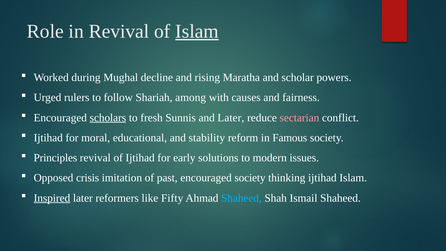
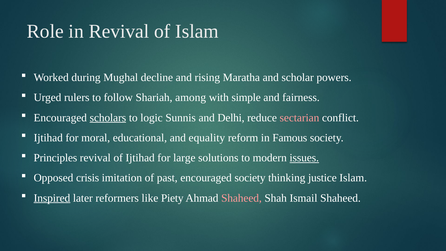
Islam at (197, 31) underline: present -> none
causes: causes -> simple
fresh: fresh -> logic
and Later: Later -> Delhi
stability: stability -> equality
early: early -> large
issues underline: none -> present
thinking ijtihad: ijtihad -> justice
Fifty: Fifty -> Piety
Shaheed at (241, 198) colour: light blue -> pink
